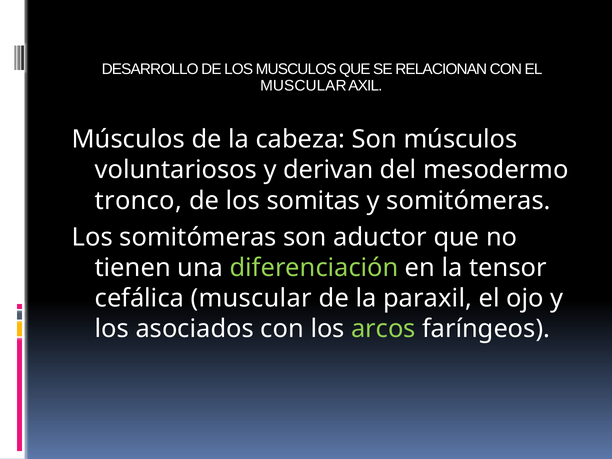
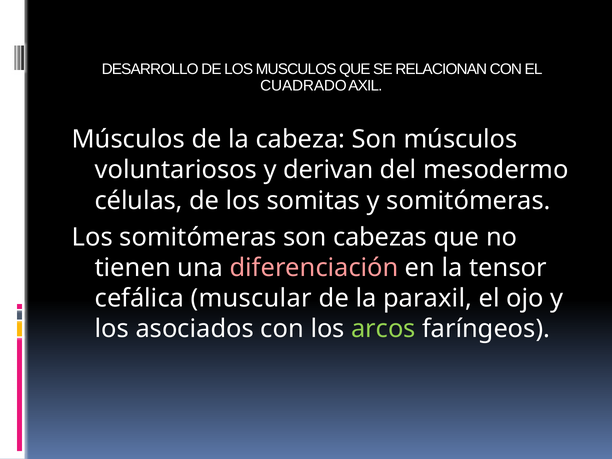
MUSCULAR at (303, 86): MUSCULAR -> CUADRADO
tronco: tronco -> células
aductor: aductor -> cabezas
diferenciación colour: light green -> pink
